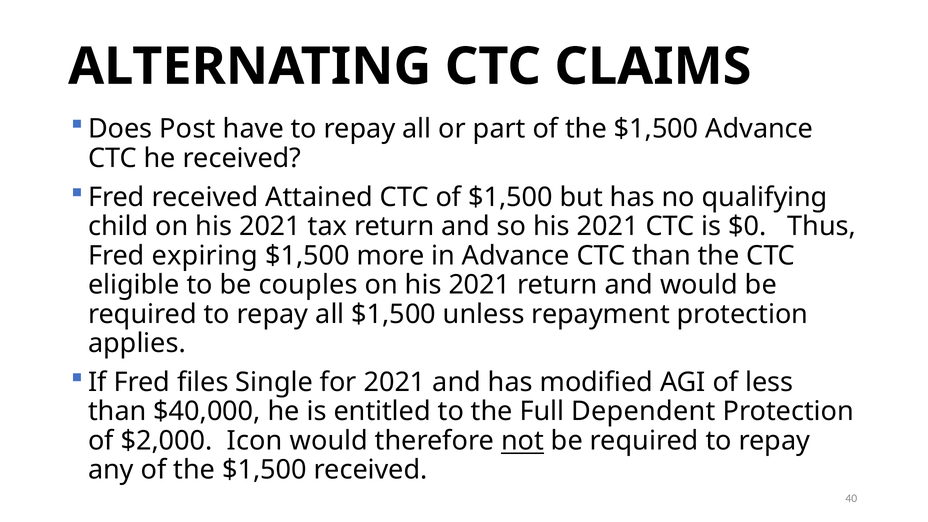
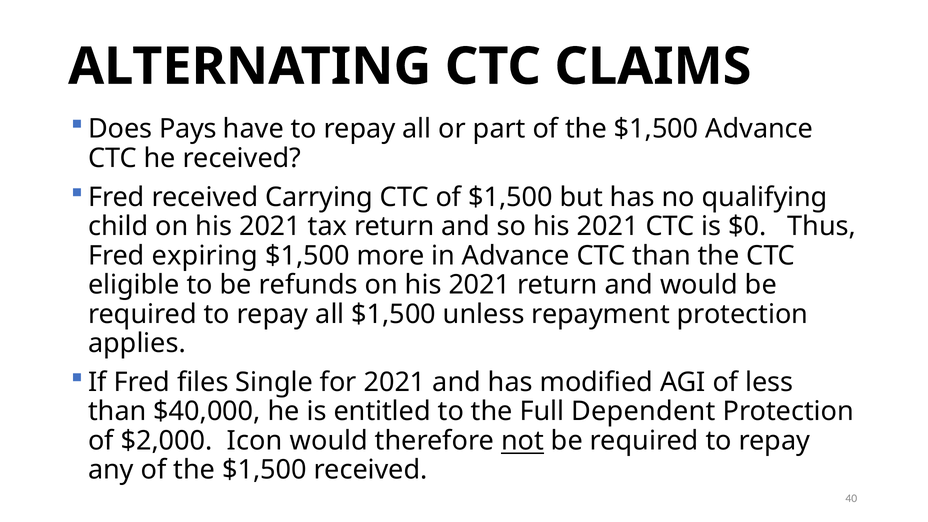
Post: Post -> Pays
Attained: Attained -> Carrying
couples: couples -> refunds
